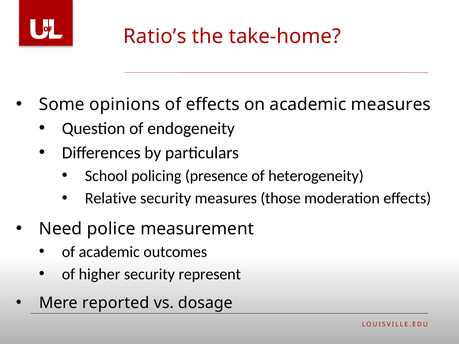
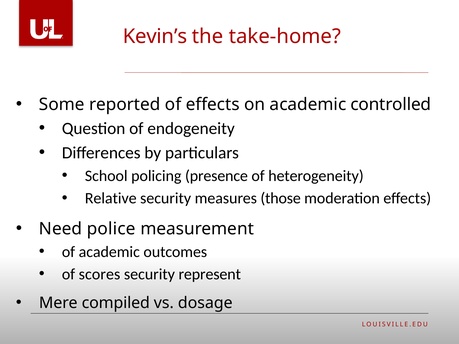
Ratio’s: Ratio’s -> Kevin’s
opinions: opinions -> reported
academic measures: measures -> controlled
higher: higher -> scores
reported: reported -> compiled
